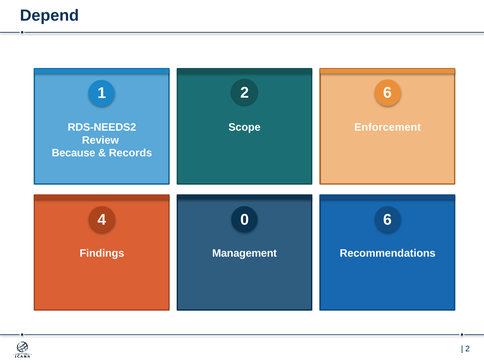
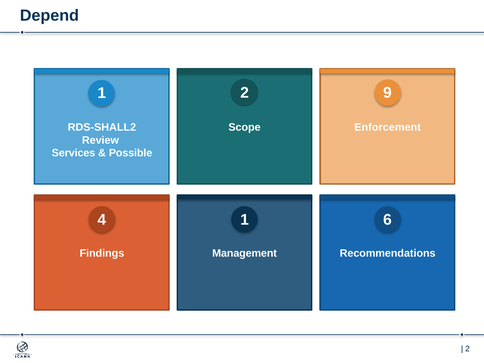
2 6: 6 -> 9
RDS-NEEDS2: RDS-NEEDS2 -> RDS-SHALL2
Because: Because -> Services
Records: Records -> Possible
4 0: 0 -> 1
